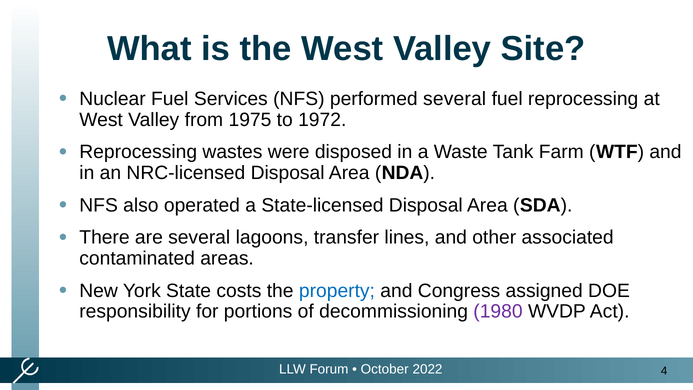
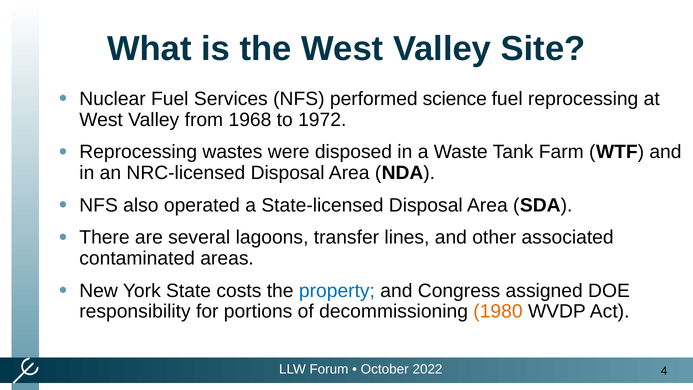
performed several: several -> science
1975: 1975 -> 1968
1980 colour: purple -> orange
